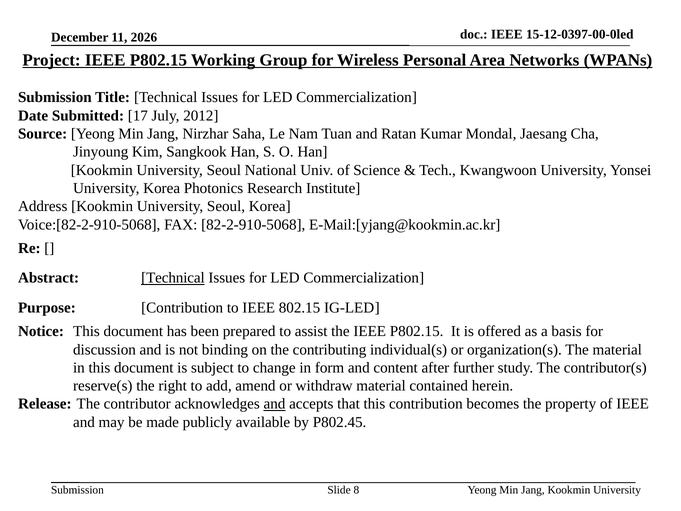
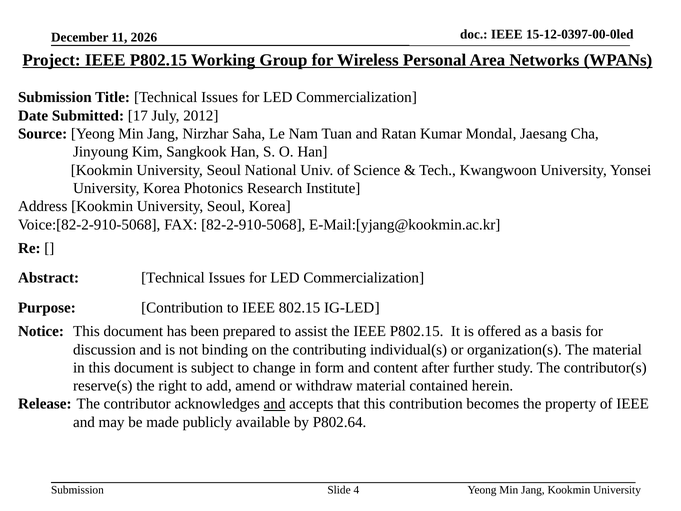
Technical at (173, 278) underline: present -> none
P802.45: P802.45 -> P802.64
8: 8 -> 4
